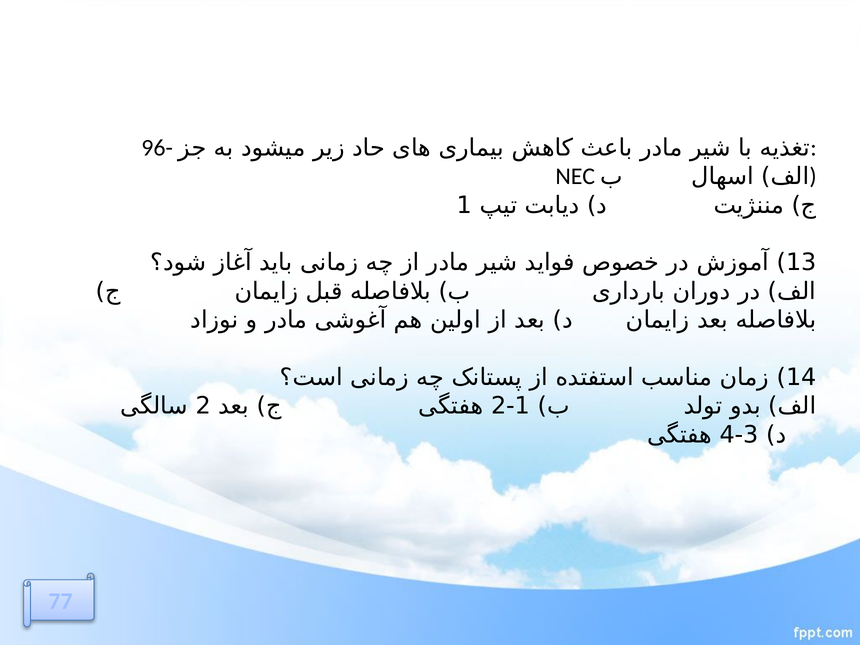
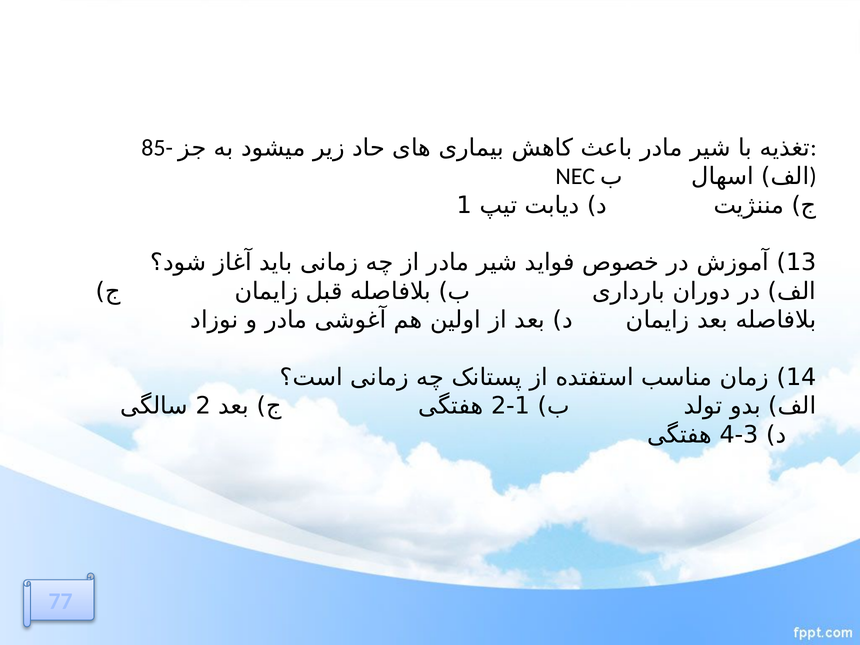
96-: 96- -> 85-
